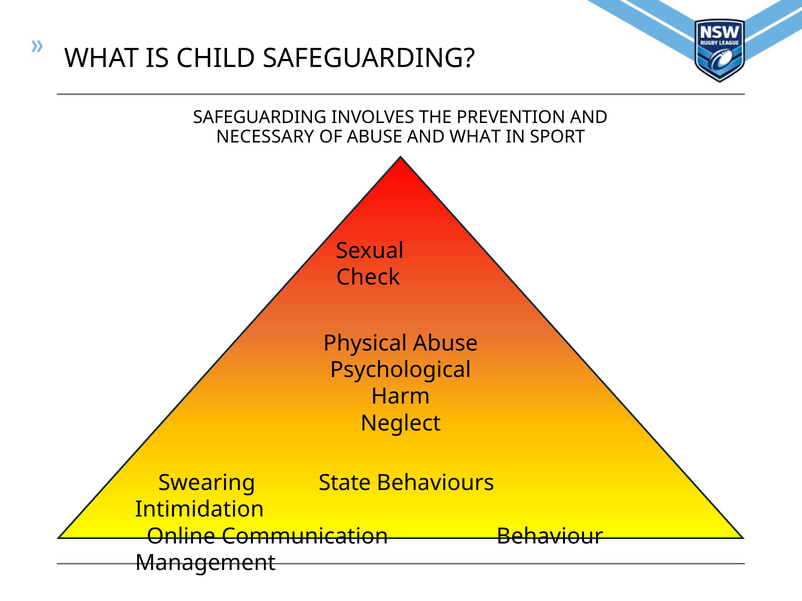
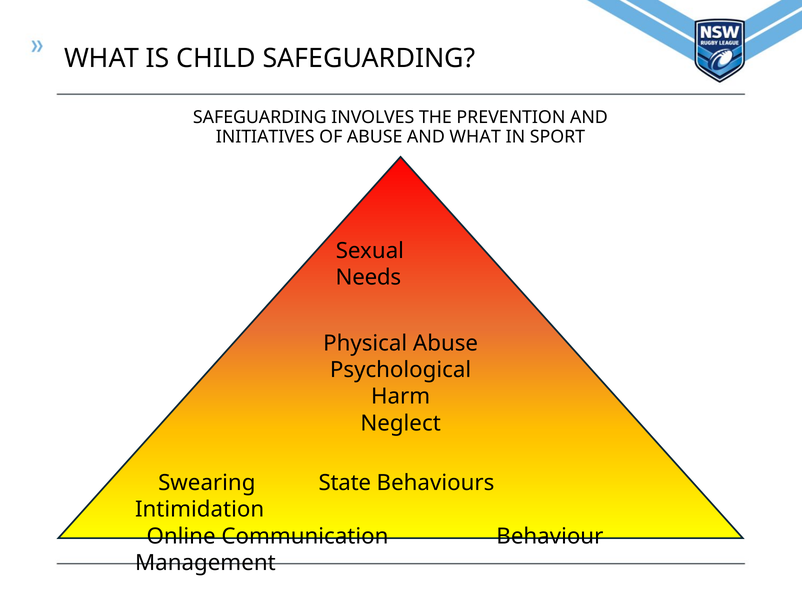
NECESSARY: NECESSARY -> INITIATIVES
Check: Check -> Needs
